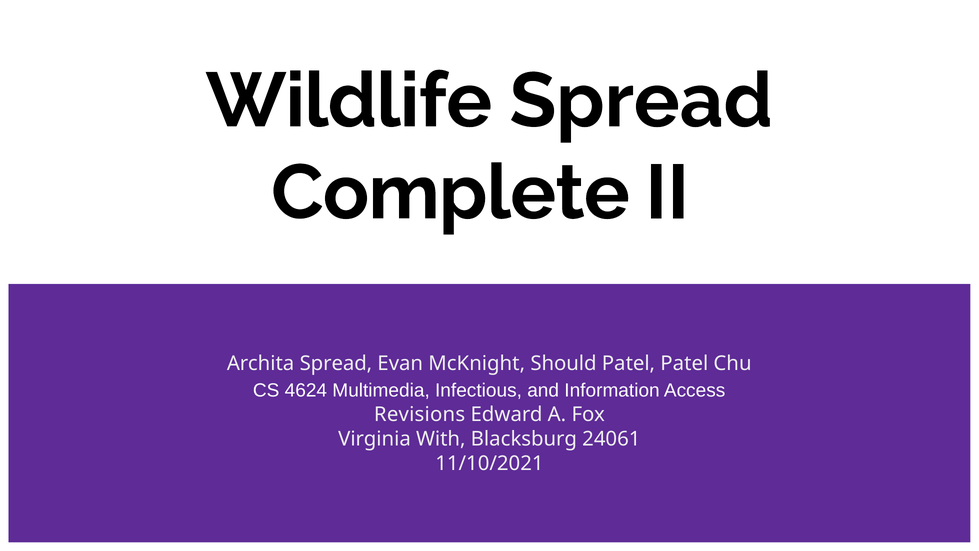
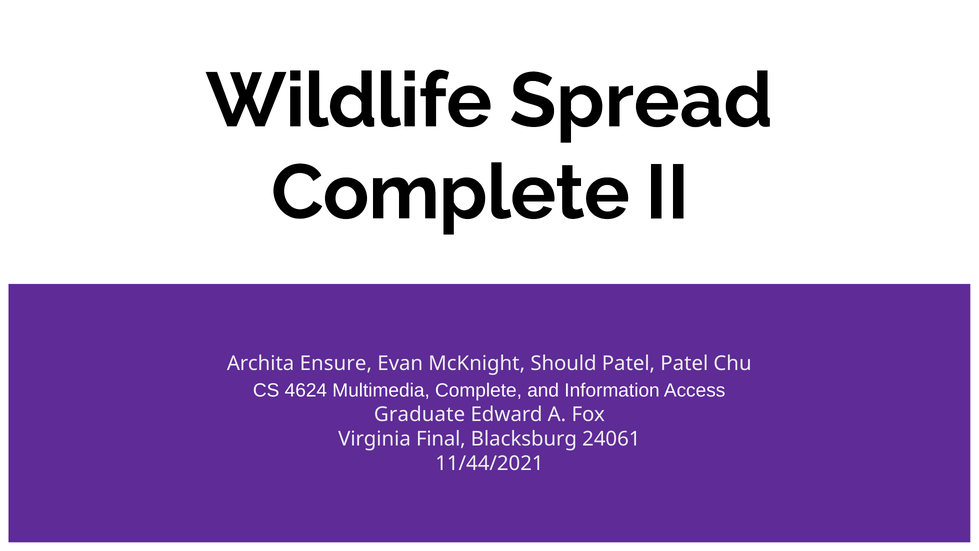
Archita Spread: Spread -> Ensure
Multimedia Infectious: Infectious -> Complete
Revisions: Revisions -> Graduate
With: With -> Final
11/10/2021: 11/10/2021 -> 11/44/2021
